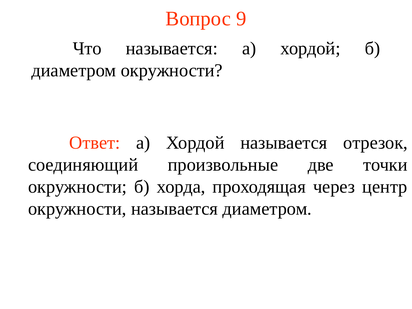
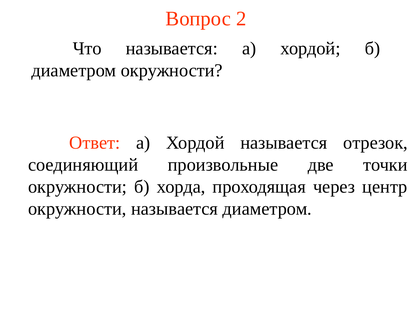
9: 9 -> 2
